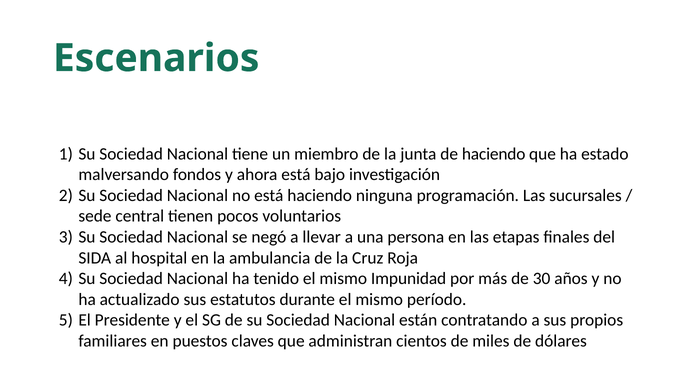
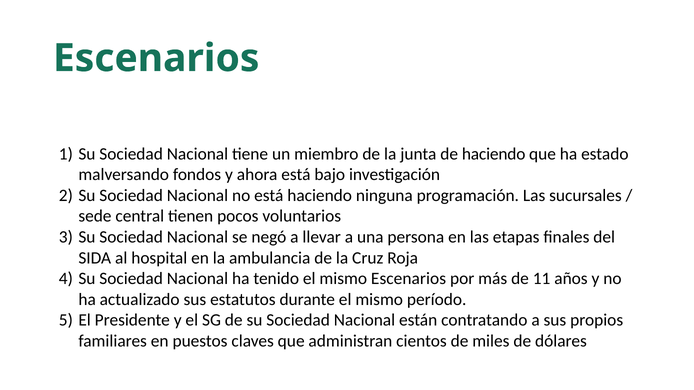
mismo Impunidad: Impunidad -> Escenarios
30: 30 -> 11
